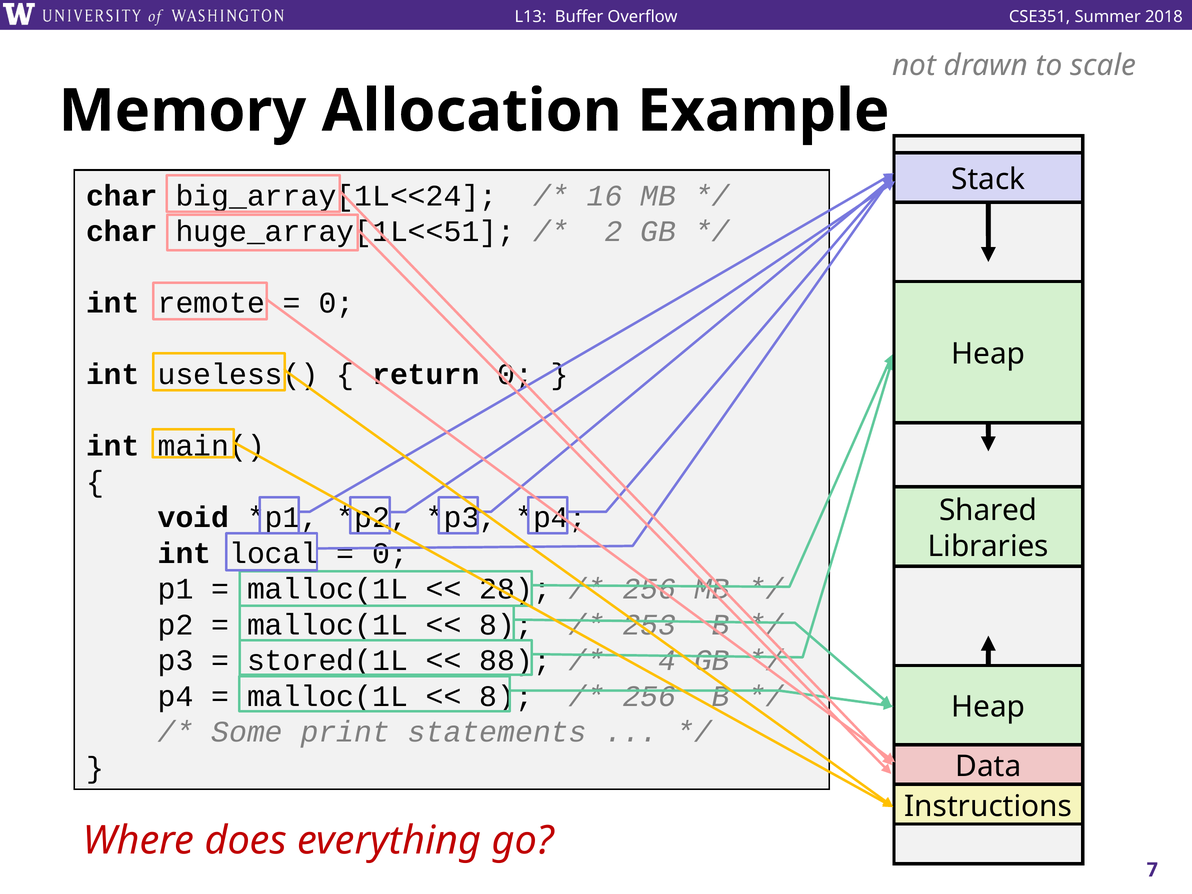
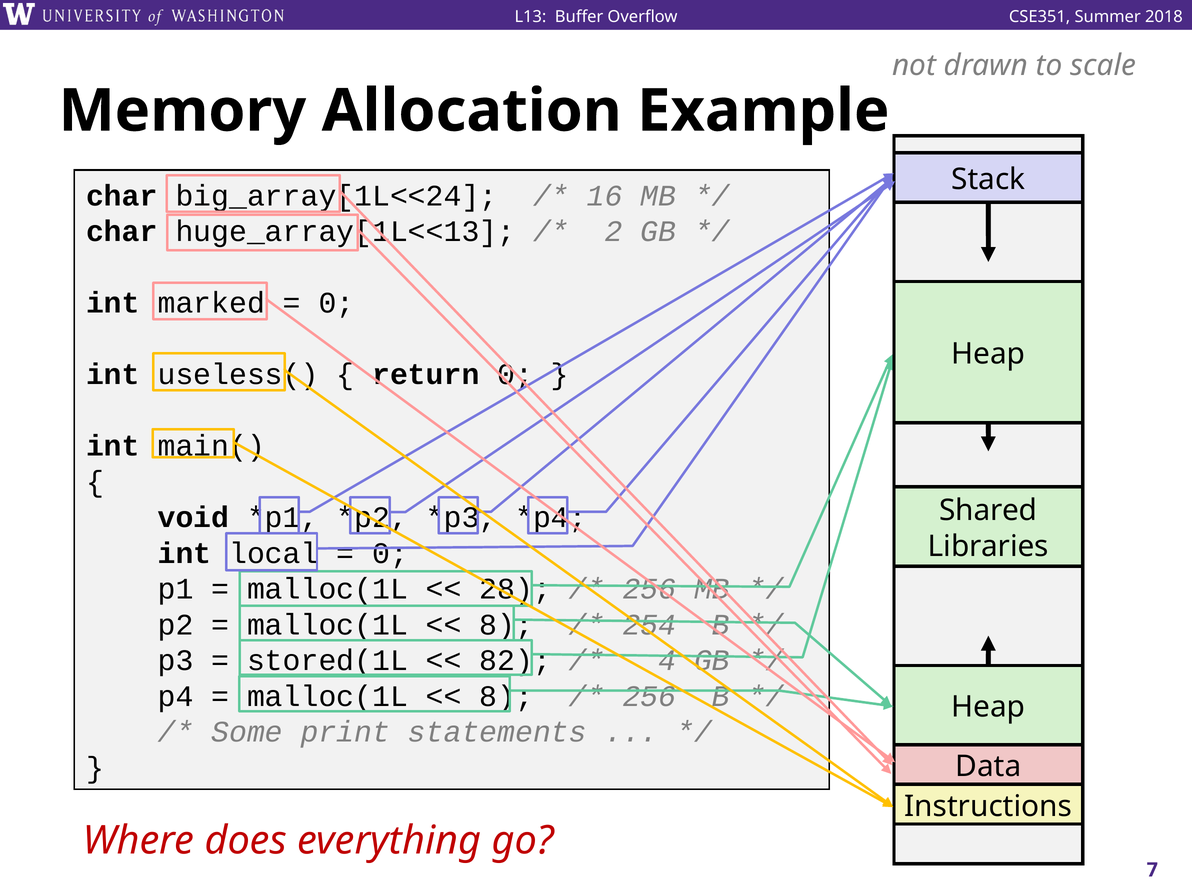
huge_array[1L<<51: huge_array[1L<<51 -> huge_array[1L<<13
remote: remote -> marked
253: 253 -> 254
88: 88 -> 82
